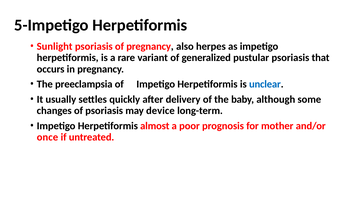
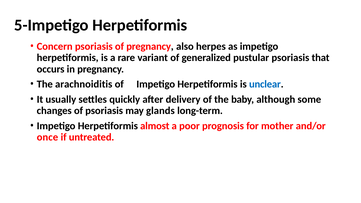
Sunlight: Sunlight -> Concern
preeclampsia: preeclampsia -> arachnoiditis
device: device -> glands
